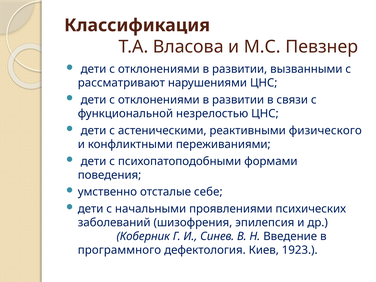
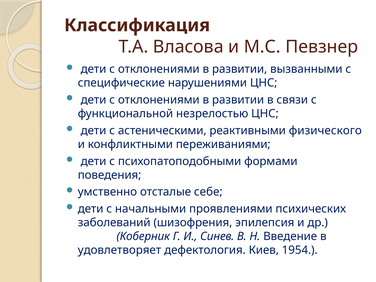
рассматривают: рассматривают -> специфические
программного: программного -> удовлетворяет
1923: 1923 -> 1954
